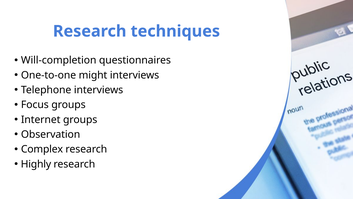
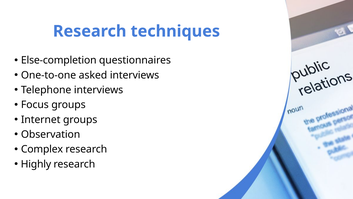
Will-completion: Will-completion -> Else-completion
might: might -> asked
